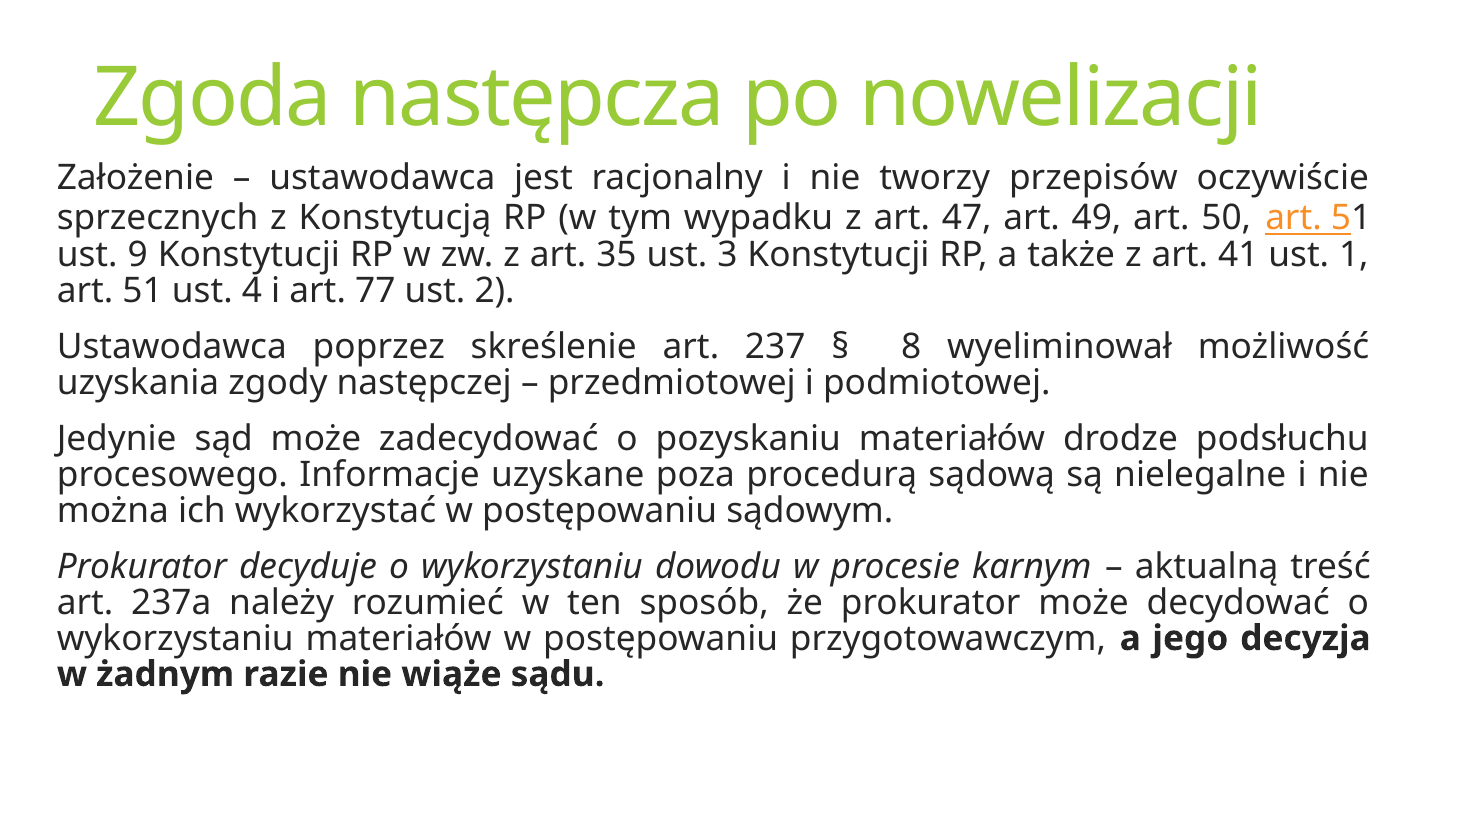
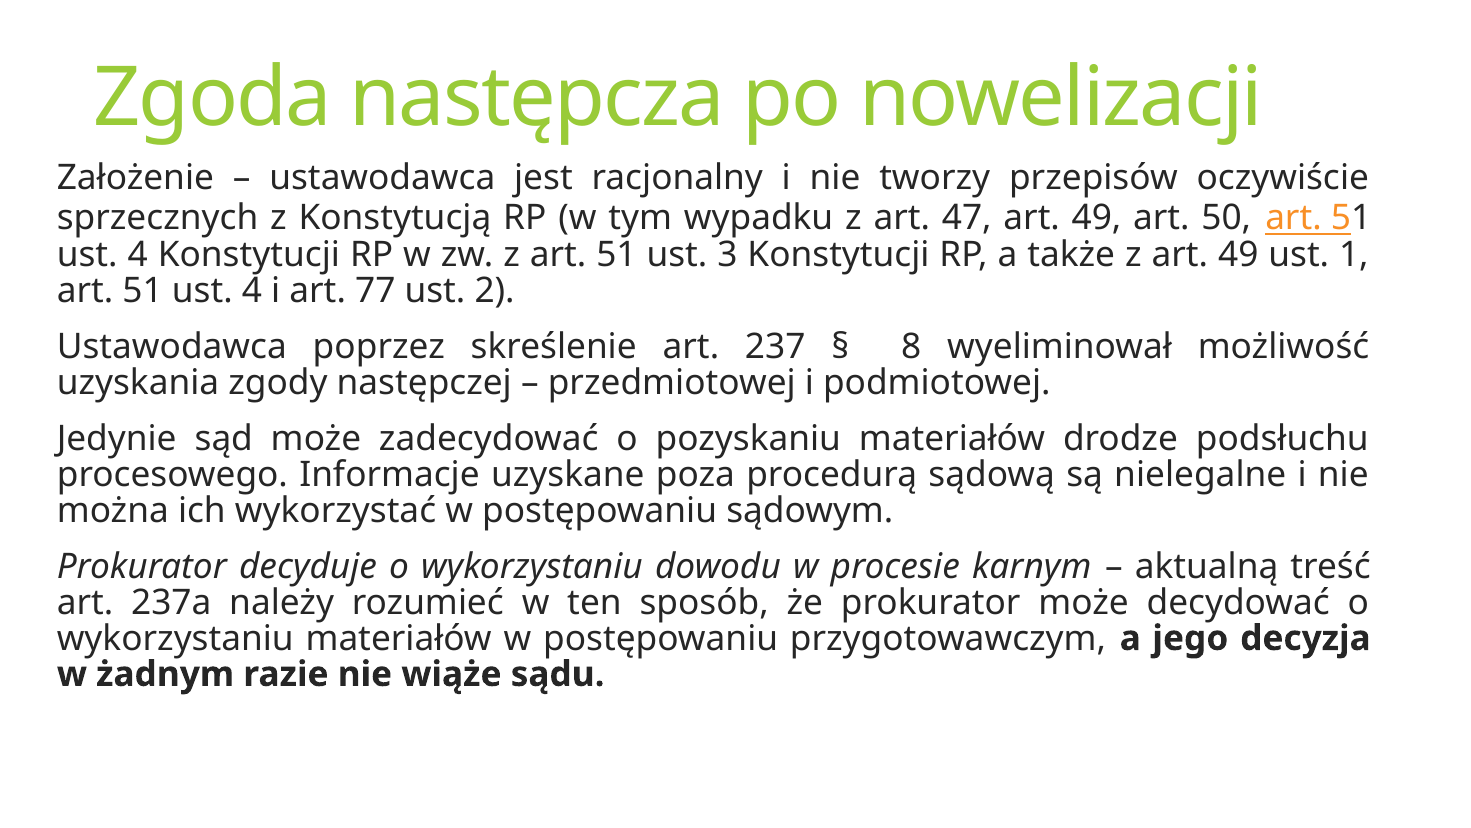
9 at (138, 255): 9 -> 4
z art 35: 35 -> 51
z art 41: 41 -> 49
